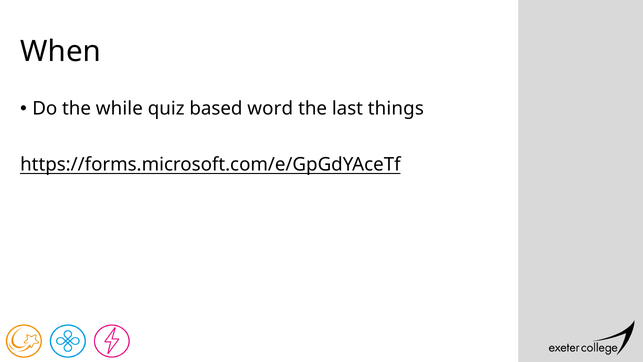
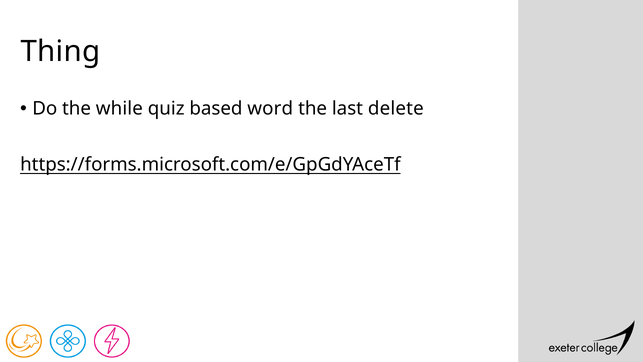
When: When -> Thing
things: things -> delete
